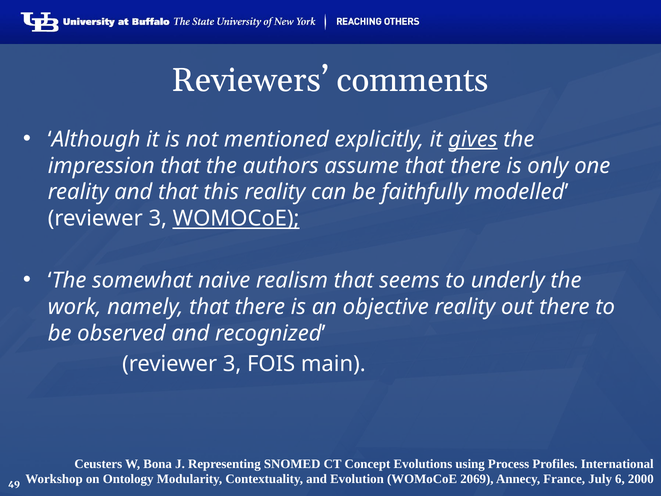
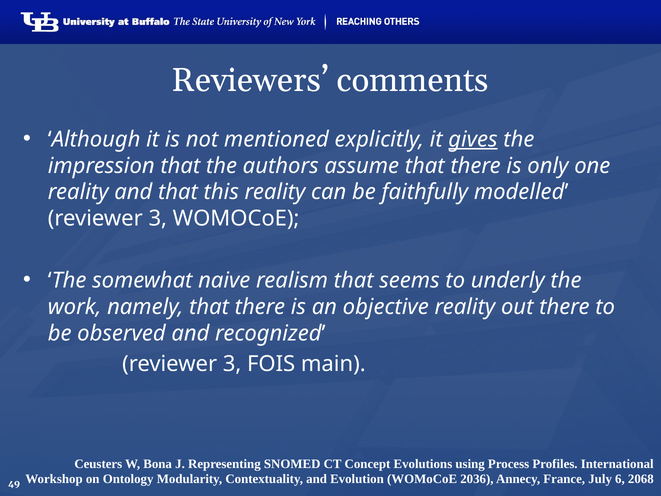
WOMOCoE at (236, 219) underline: present -> none
2069: 2069 -> 2036
2000: 2000 -> 2068
